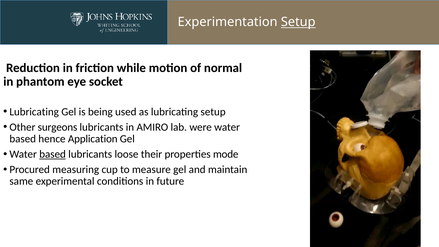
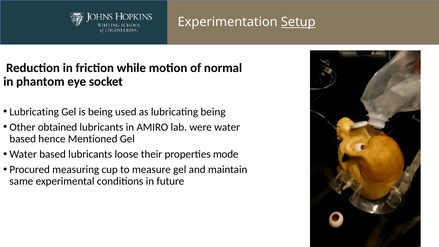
lubricating setup: setup -> being
surgeons: surgeons -> obtained
Application: Application -> Mentioned
based at (53, 154) underline: present -> none
